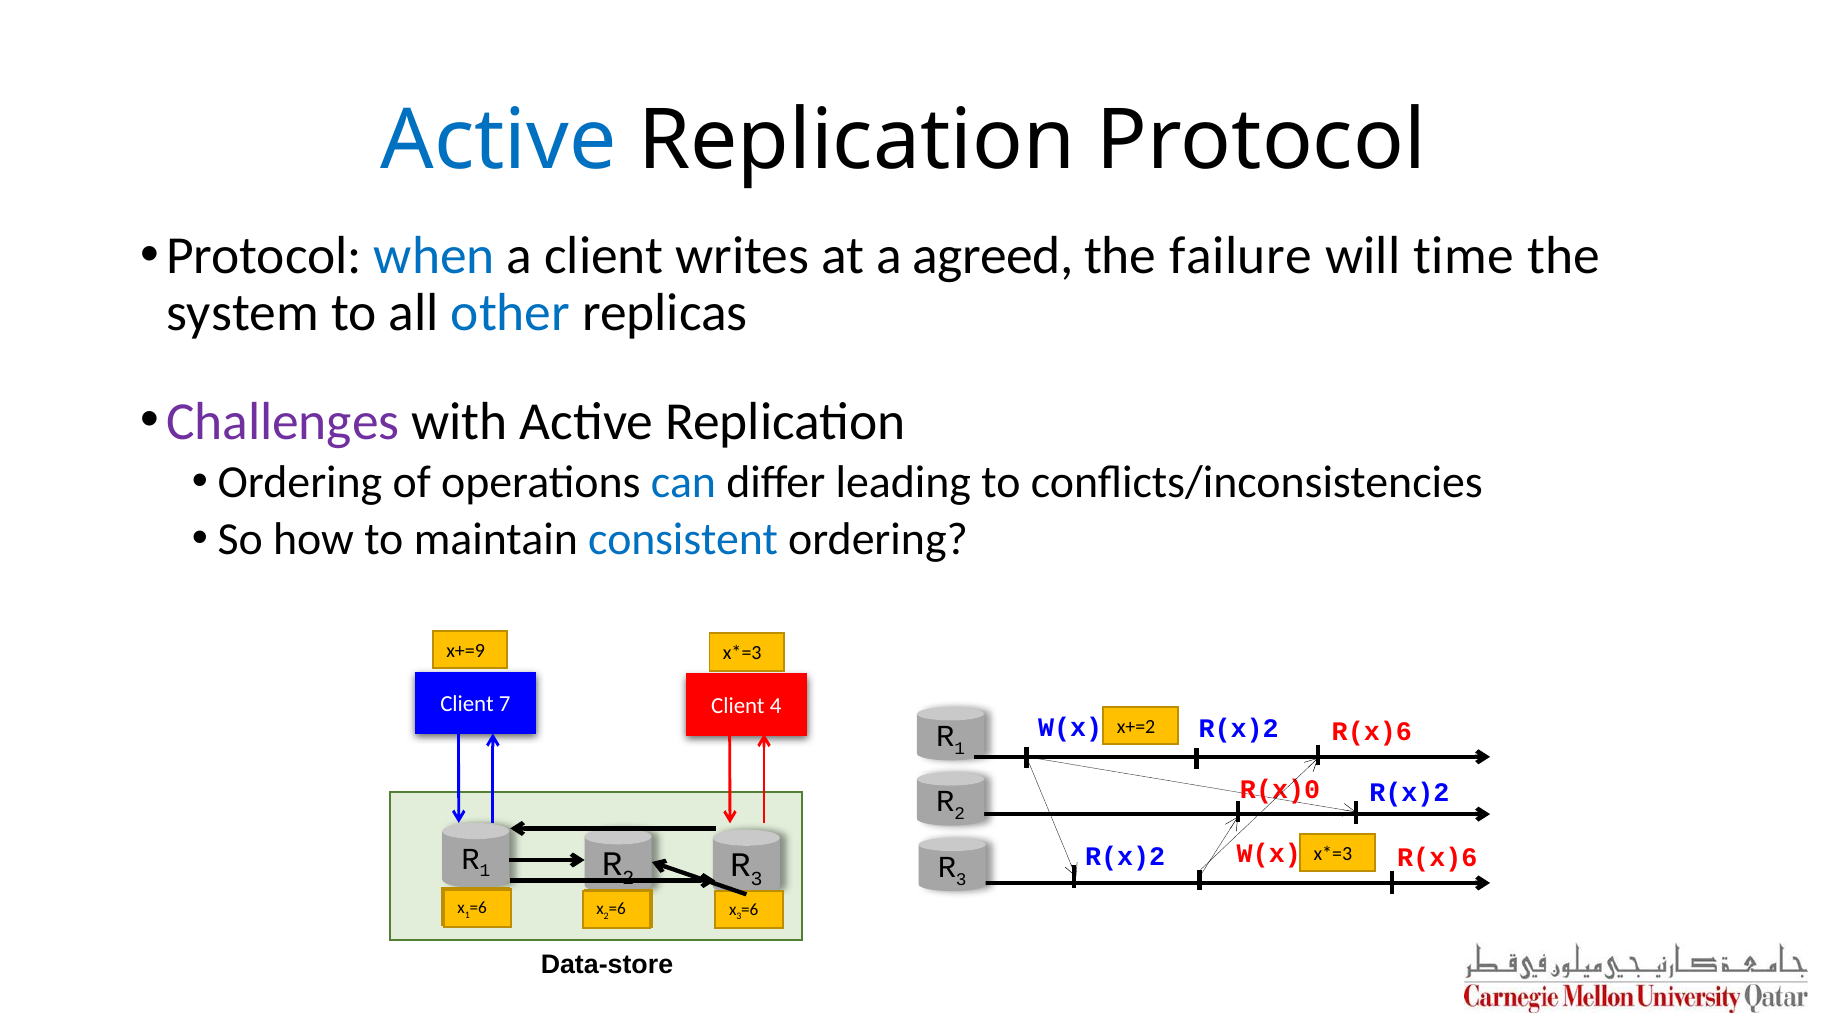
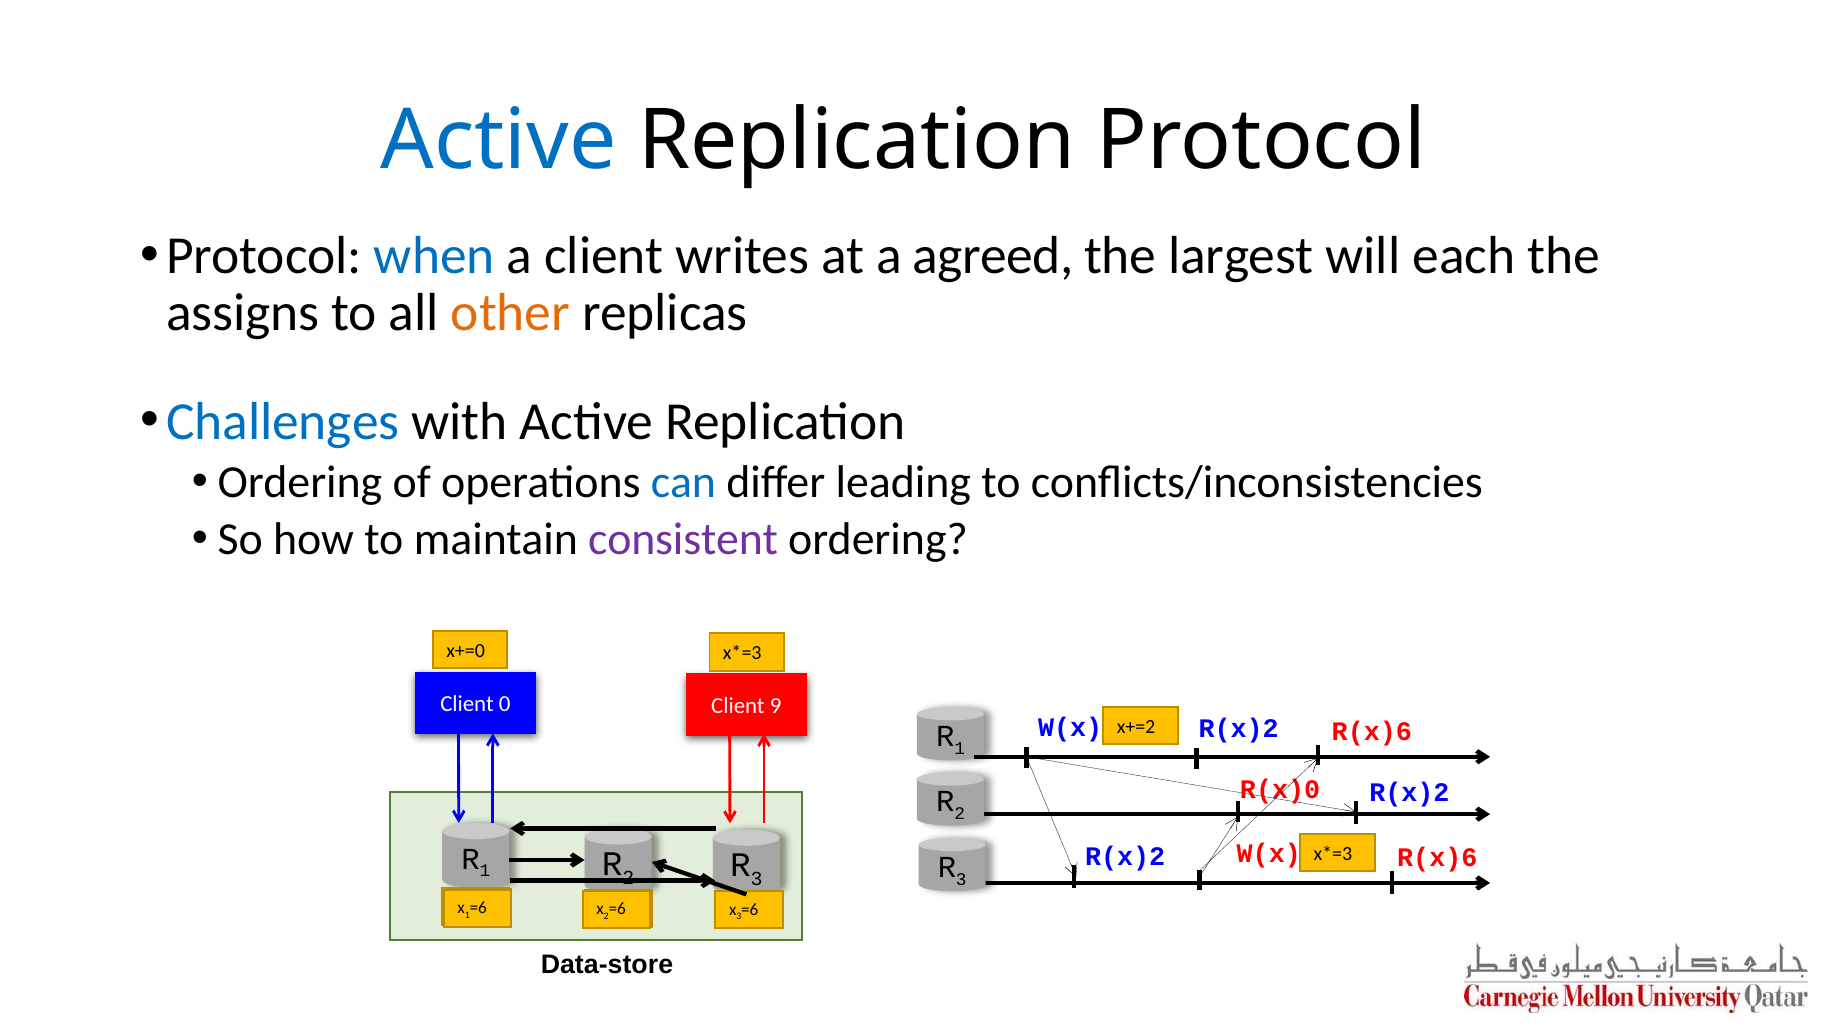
failure: failure -> largest
time: time -> each
system: system -> assigns
other colour: blue -> orange
Challenges colour: purple -> blue
consistent colour: blue -> purple
x+=9: x+=9 -> x+=0
7: 7 -> 0
4: 4 -> 9
